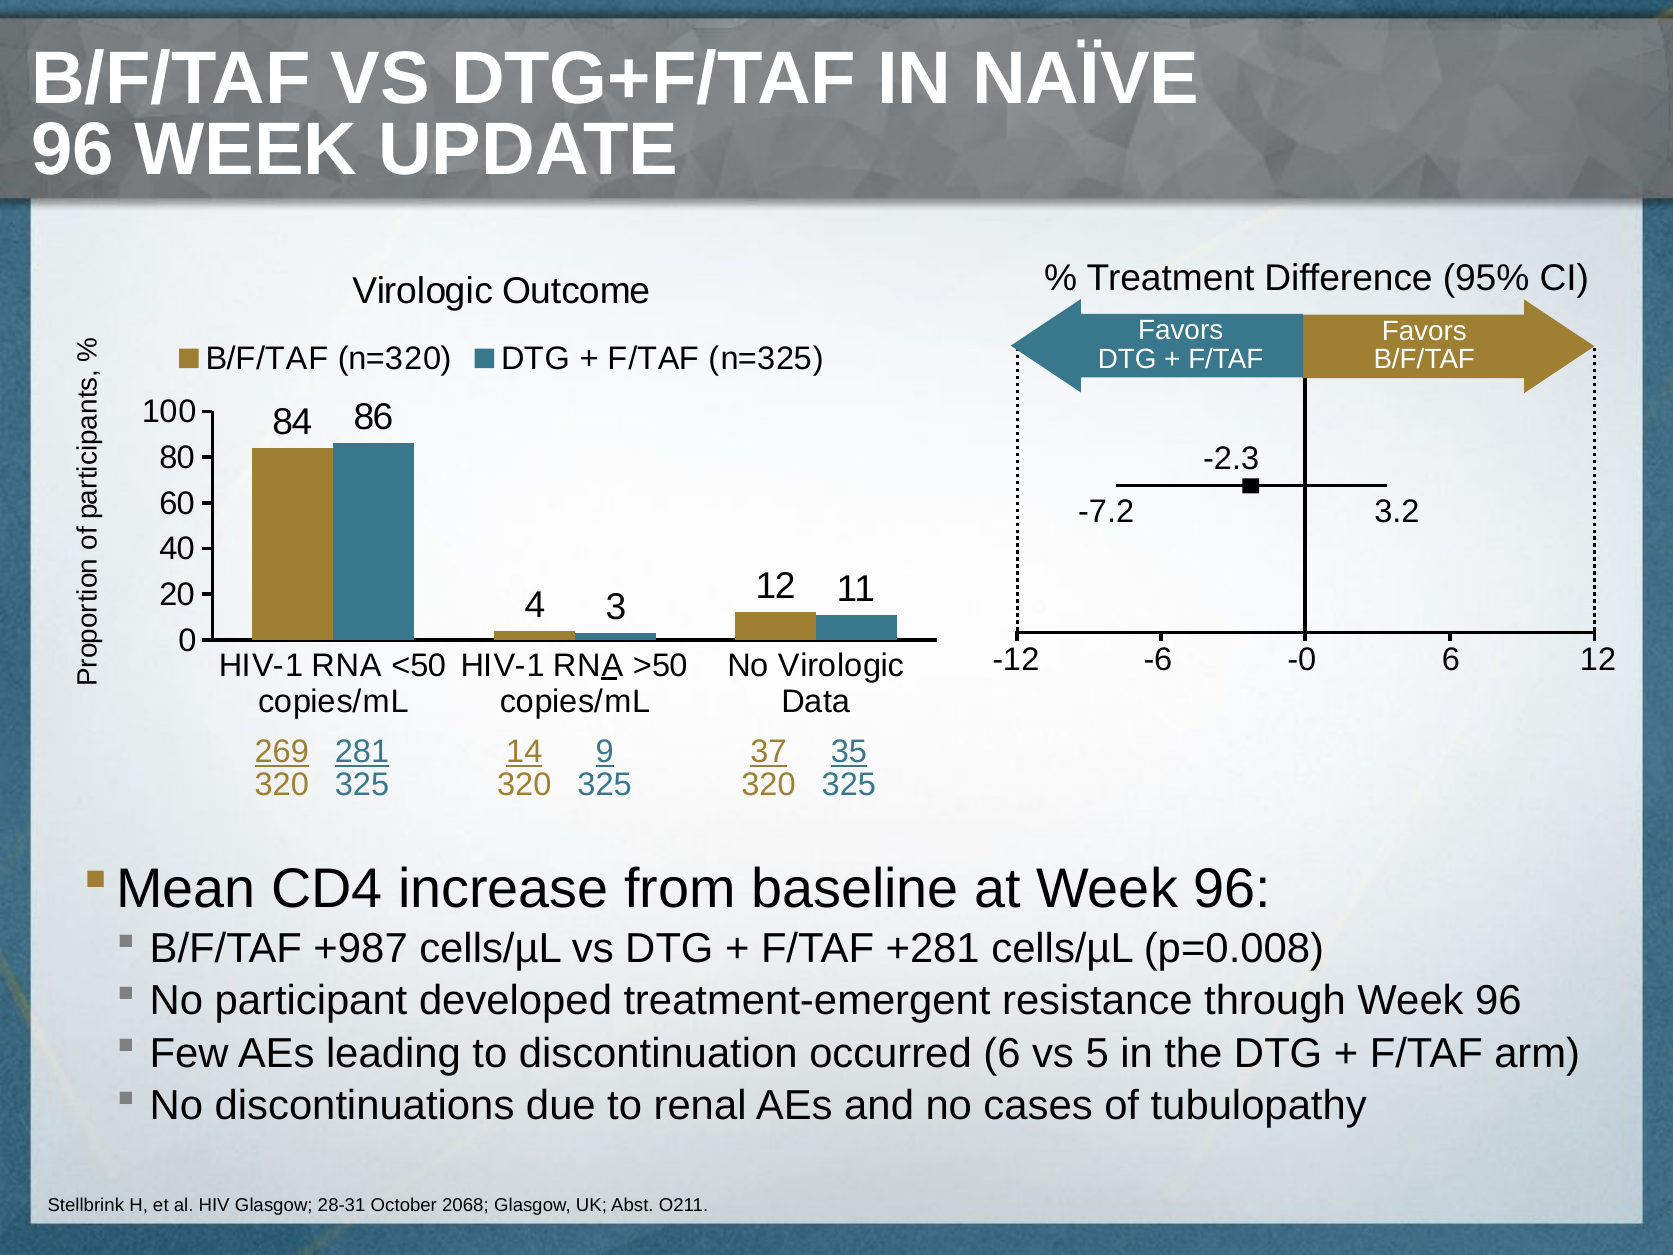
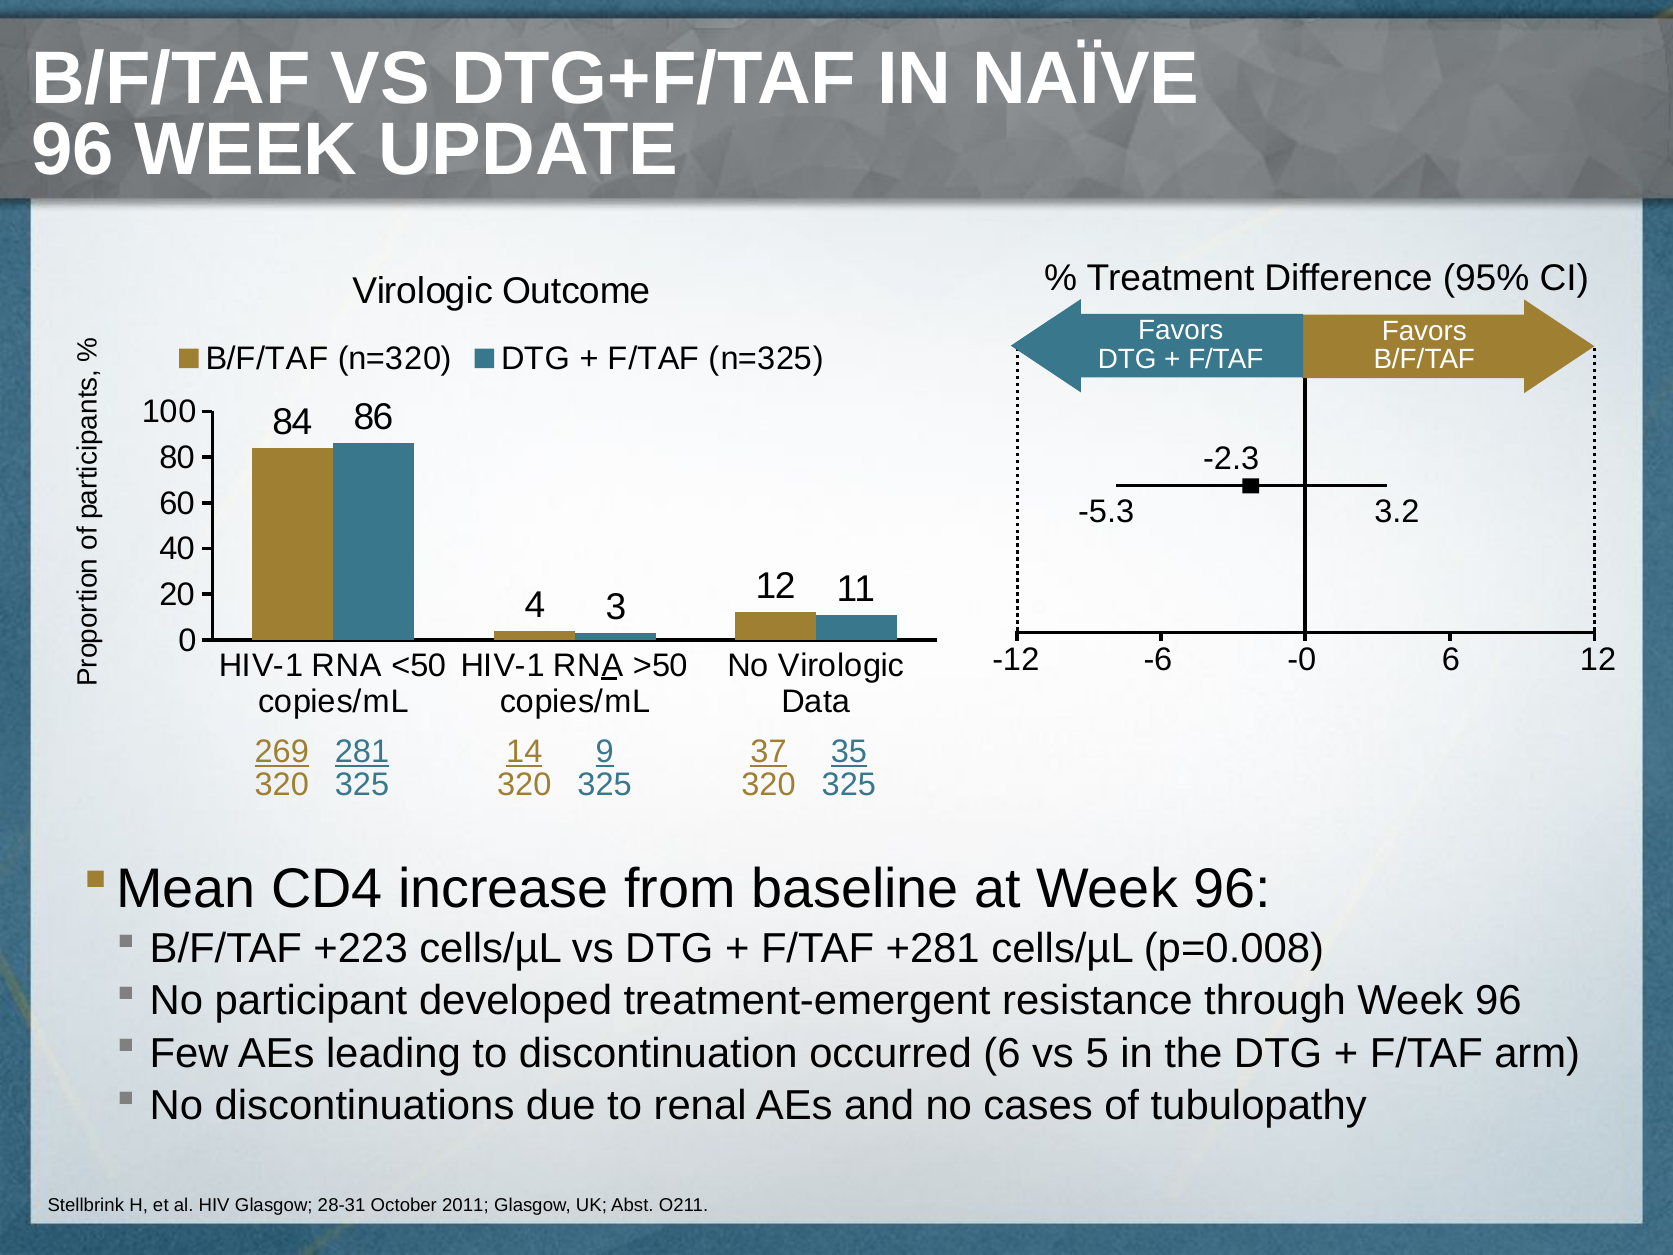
-7.2: -7.2 -> -5.3
+987: +987 -> +223
2068: 2068 -> 2011
